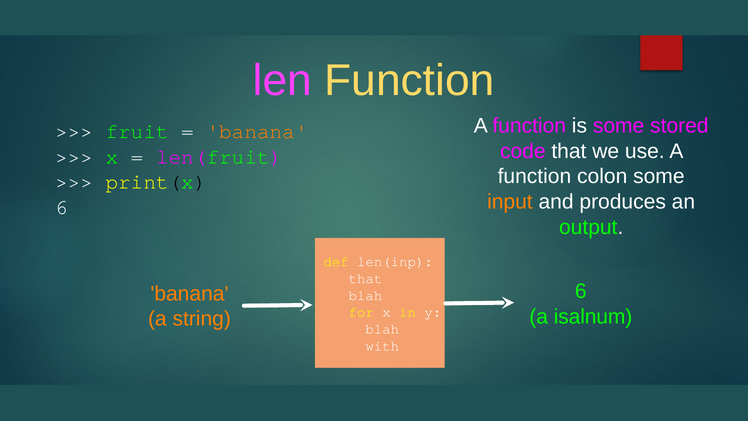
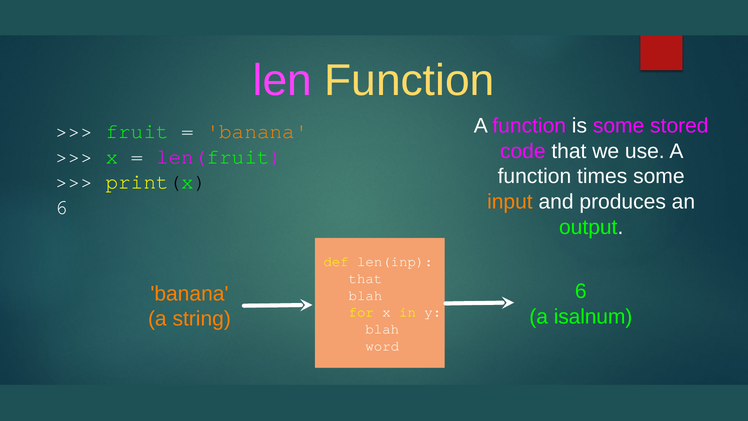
colon: colon -> times
with: with -> word
